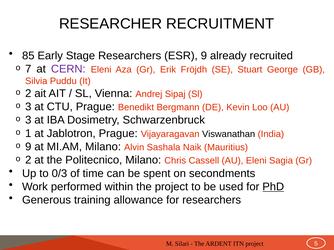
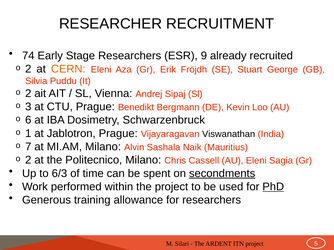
85: 85 -> 74
7 at (28, 69): 7 -> 2
CERN colour: purple -> orange
3 at (28, 120): 3 -> 6
9 at (28, 147): 9 -> 7
0/3: 0/3 -> 6/3
secondments underline: none -> present
